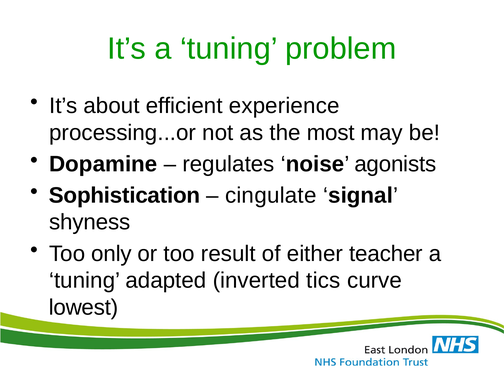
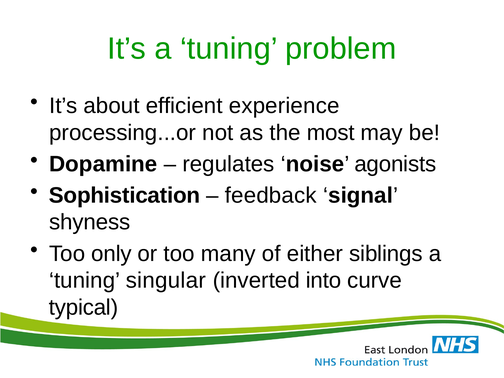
cingulate: cingulate -> feedback
result: result -> many
teacher: teacher -> siblings
adapted: adapted -> singular
tics: tics -> into
lowest: lowest -> typical
